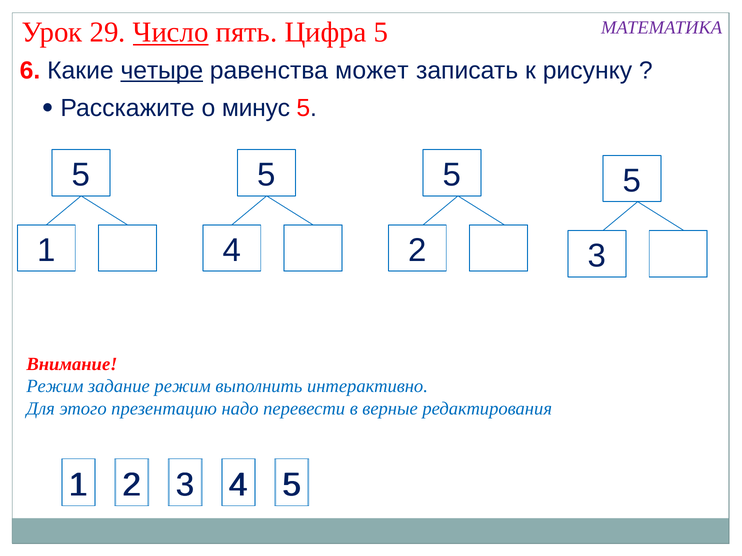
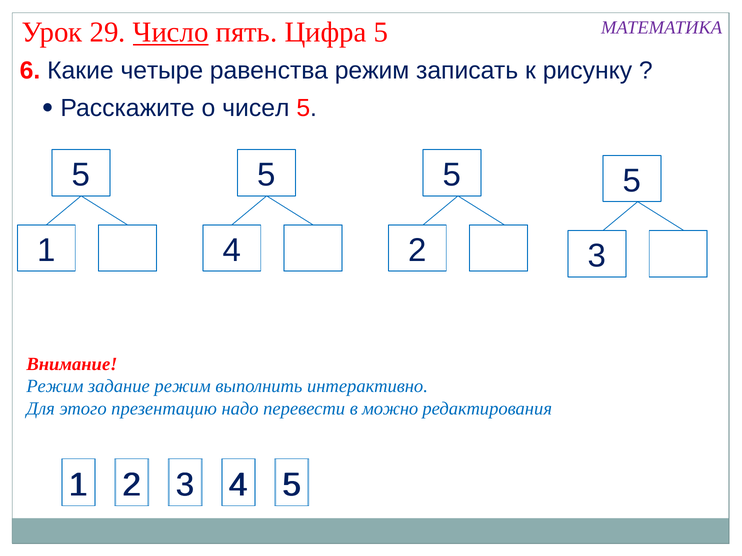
четыре underline: present -> none
равенства может: может -> режим
минус: минус -> чисел
верные: верные -> можно
